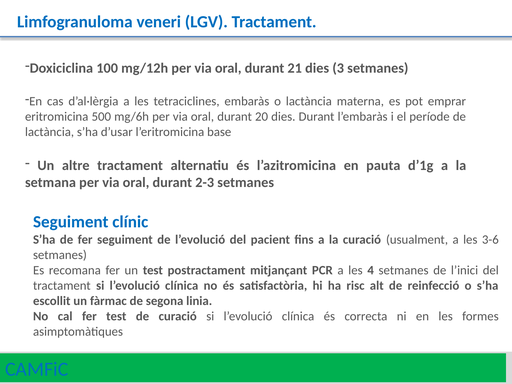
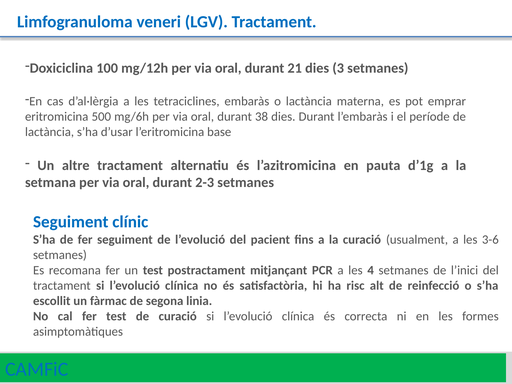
20: 20 -> 38
